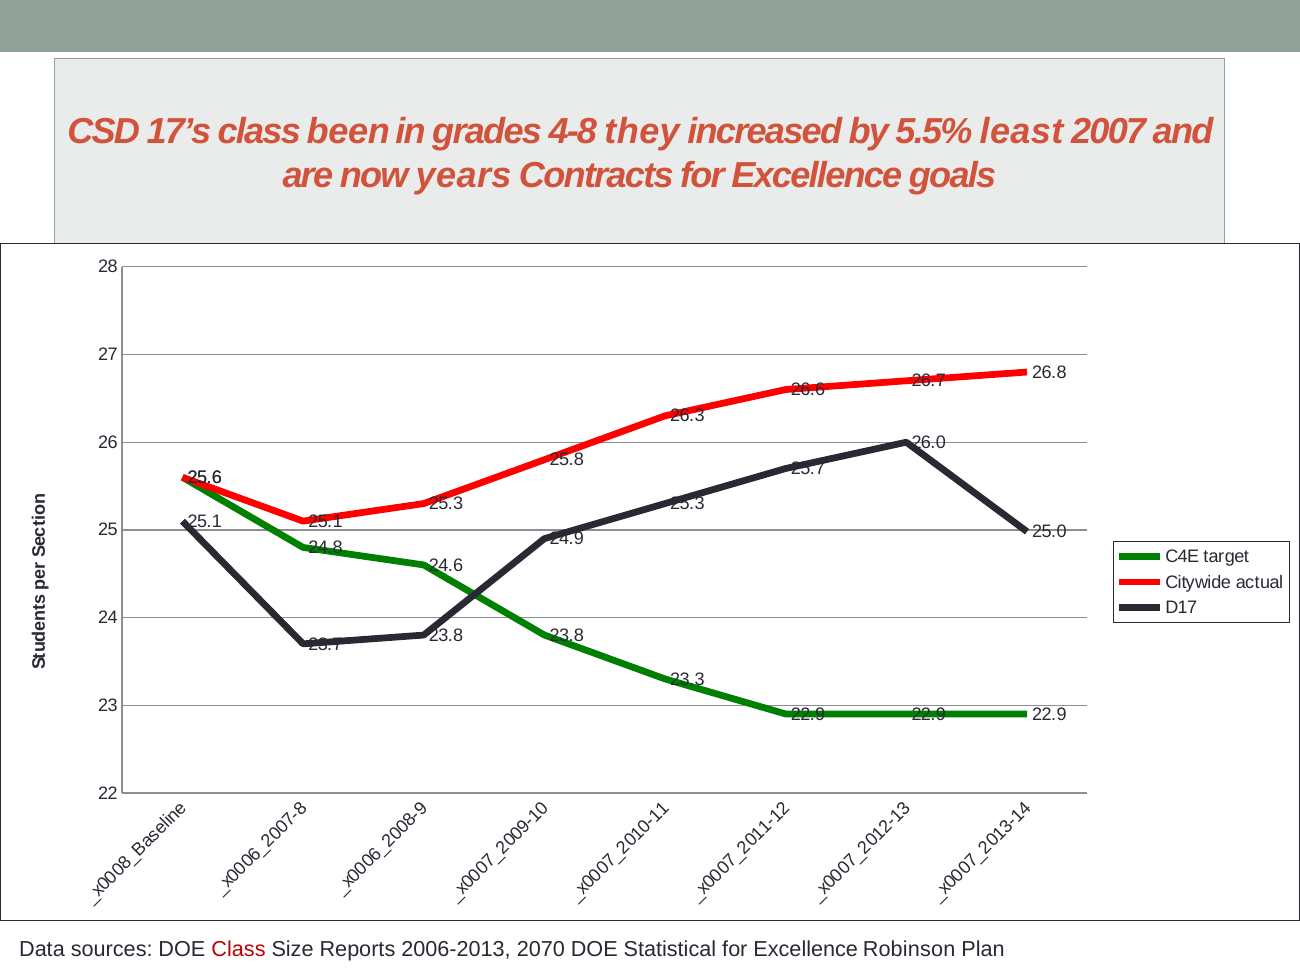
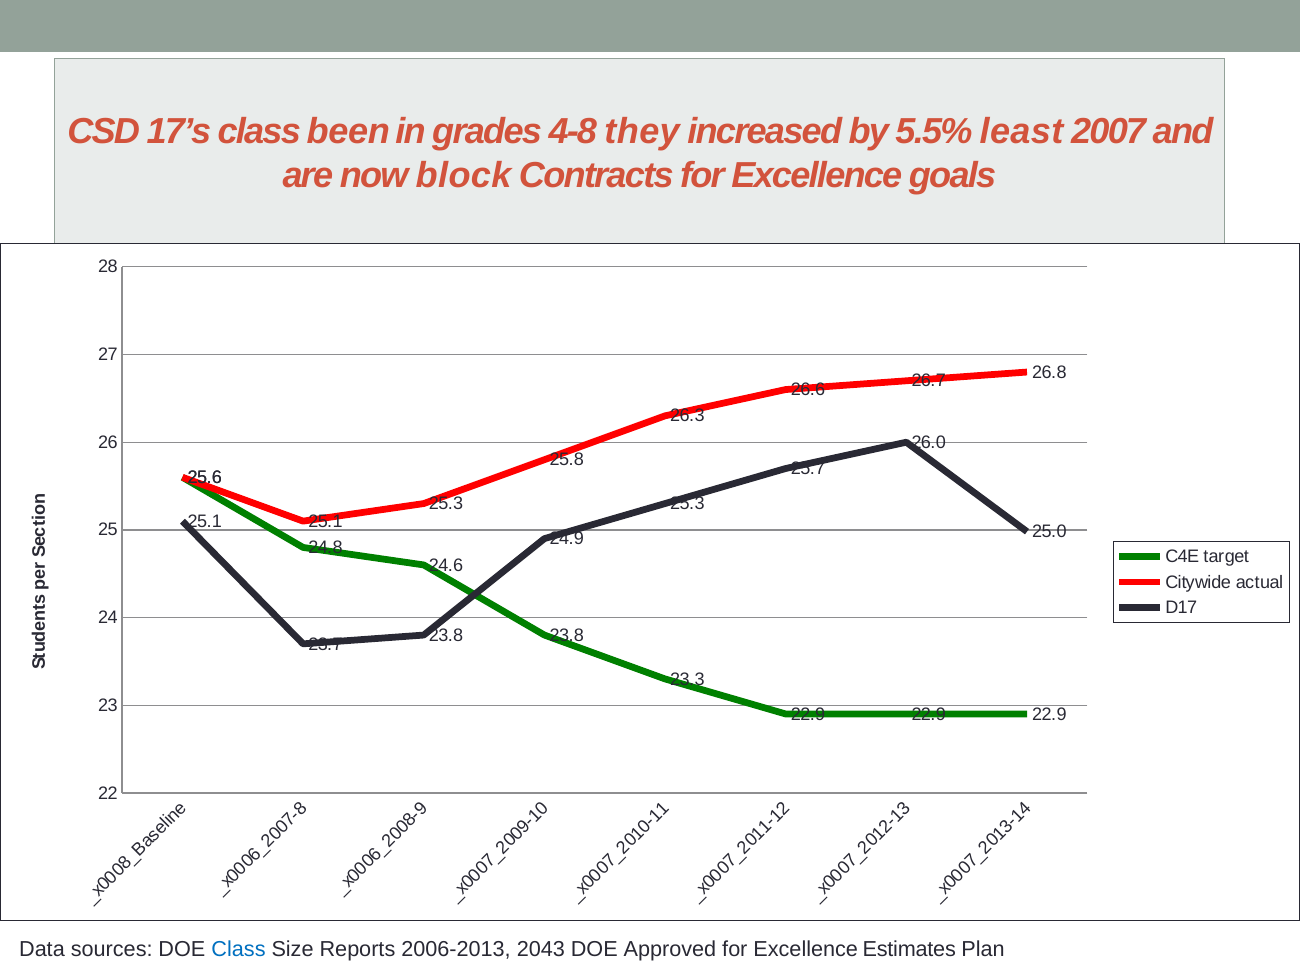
years: years -> block
Class at (239, 949) colour: red -> blue
2070: 2070 -> 2043
Statistical: Statistical -> Approved
Robinson: Robinson -> Estimates
